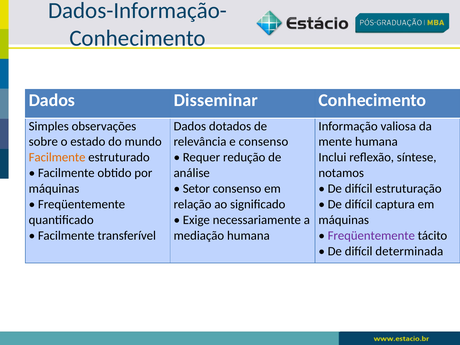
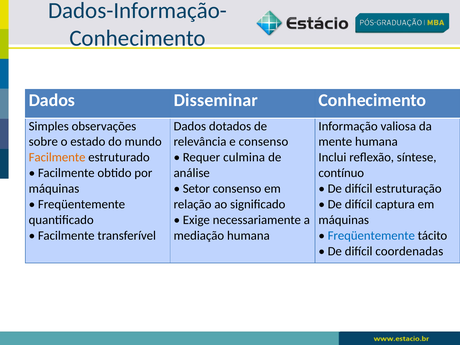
redução: redução -> culmina
notamos: notamos -> contínuo
Freqüentemente at (371, 236) colour: purple -> blue
determinada: determinada -> coordenadas
